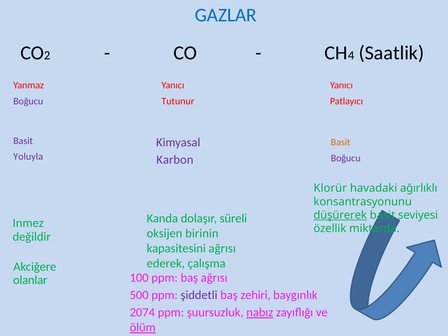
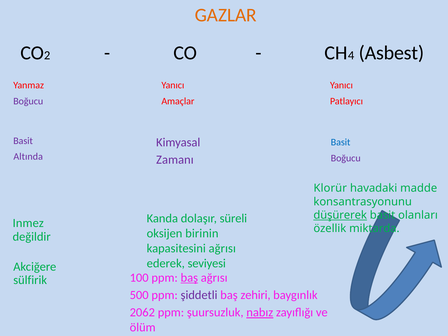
GAZLAR colour: blue -> orange
Saatlik: Saatlik -> Asbest
Tutunur: Tutunur -> Amaçlar
Basit at (341, 142) colour: orange -> blue
Yoluyla: Yoluyla -> Altında
Karbon: Karbon -> Zamanı
ağırlıklı: ağırlıklı -> madde
seviyesi: seviyesi -> olanları
çalışma: çalışma -> seviyesi
baş at (189, 278) underline: none -> present
olanlar: olanlar -> sülfirik
2074: 2074 -> 2062
ölüm underline: present -> none
